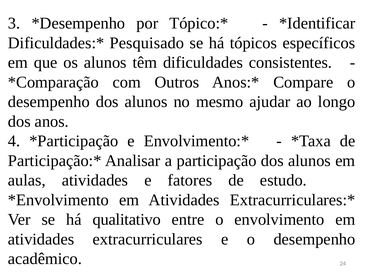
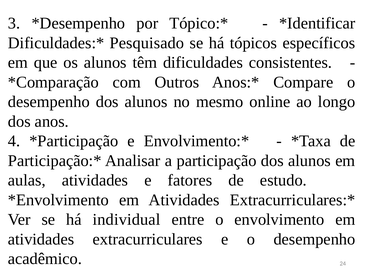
ajudar: ajudar -> online
qualitativo: qualitativo -> individual
